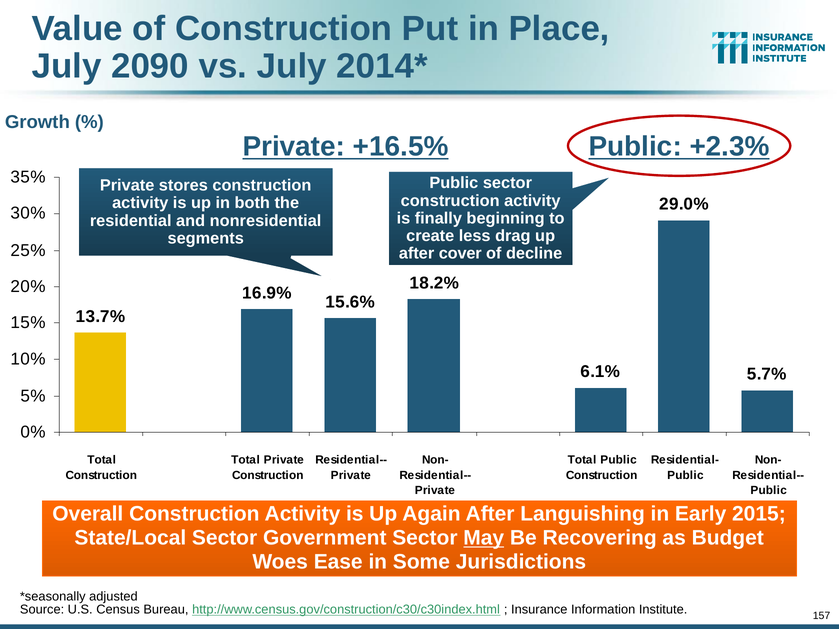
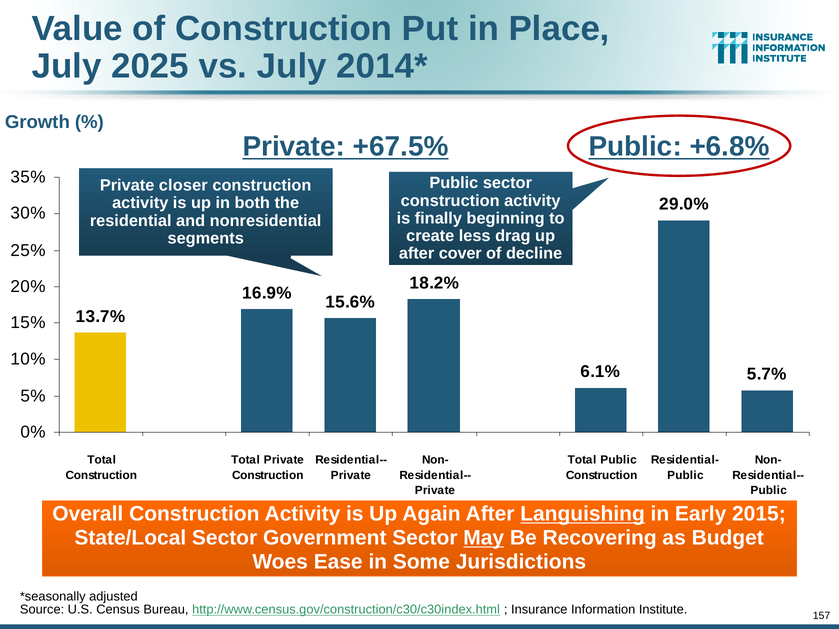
2090: 2090 -> 2025
+16.5%: +16.5% -> +67.5%
+2.3%: +2.3% -> +6.8%
stores: stores -> closer
Languishing underline: none -> present
